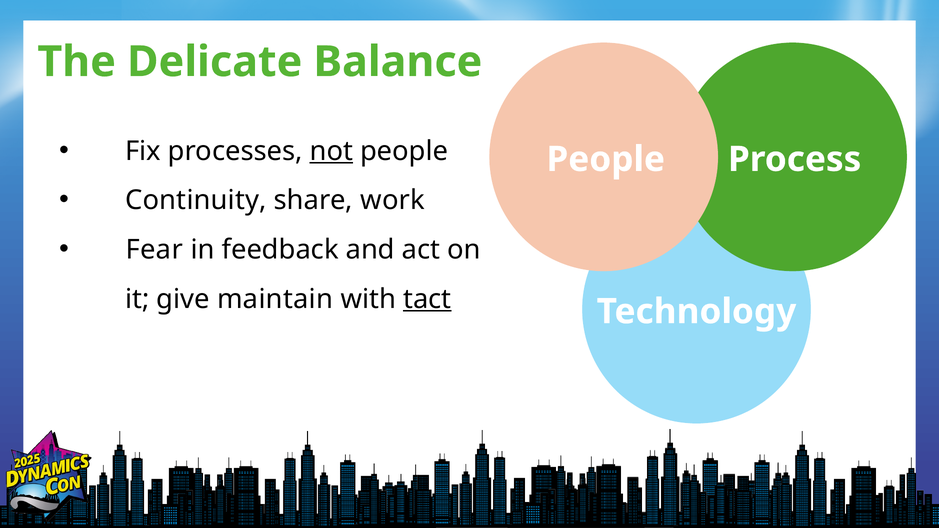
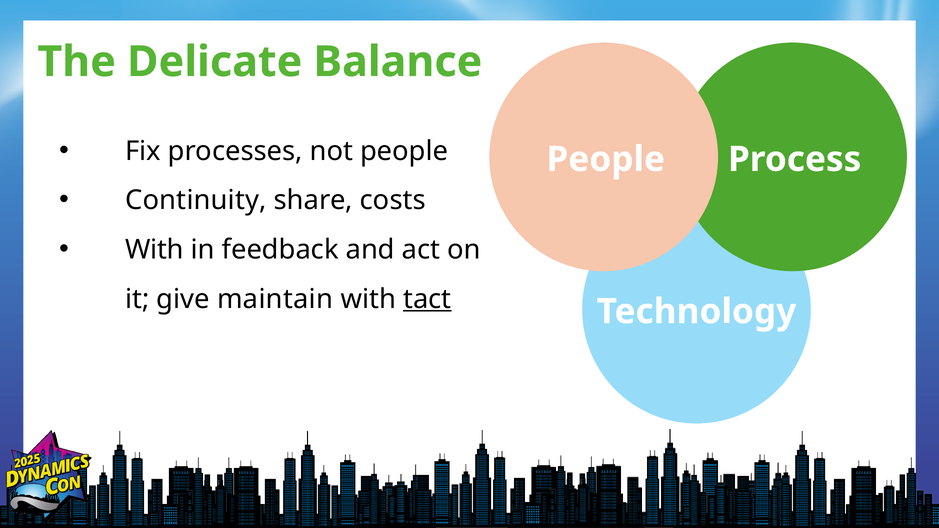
not underline: present -> none
work: work -> costs
Fear at (154, 250): Fear -> With
